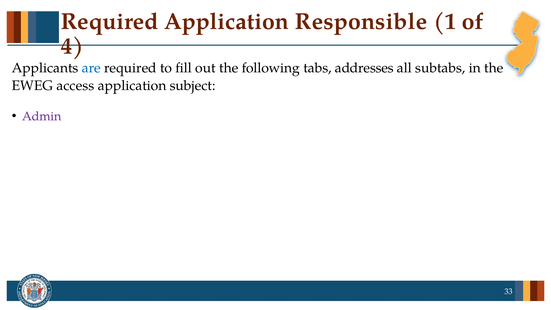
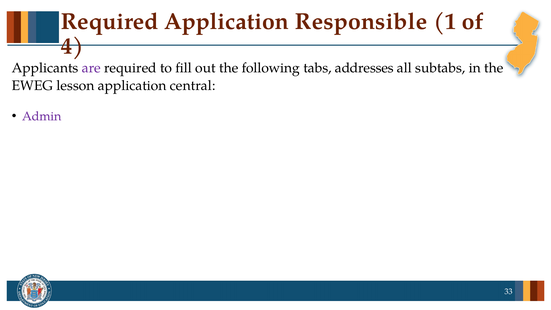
are colour: blue -> purple
access: access -> lesson
subject: subject -> central
